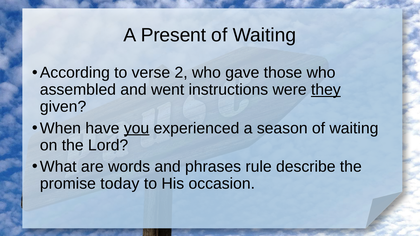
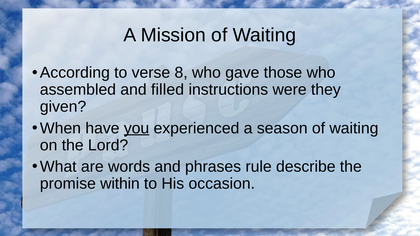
Present: Present -> Mission
2: 2 -> 8
went: went -> filled
they underline: present -> none
today: today -> within
